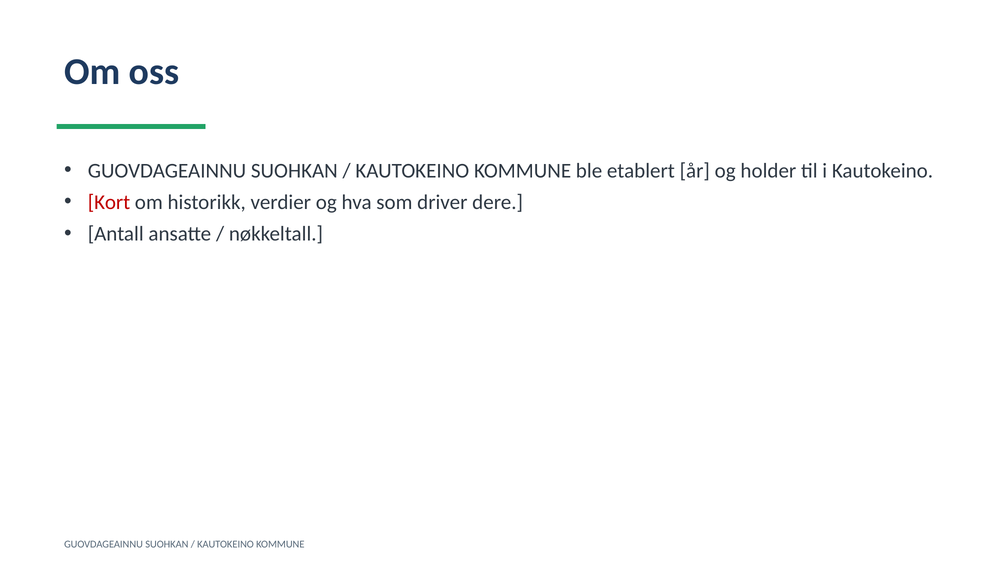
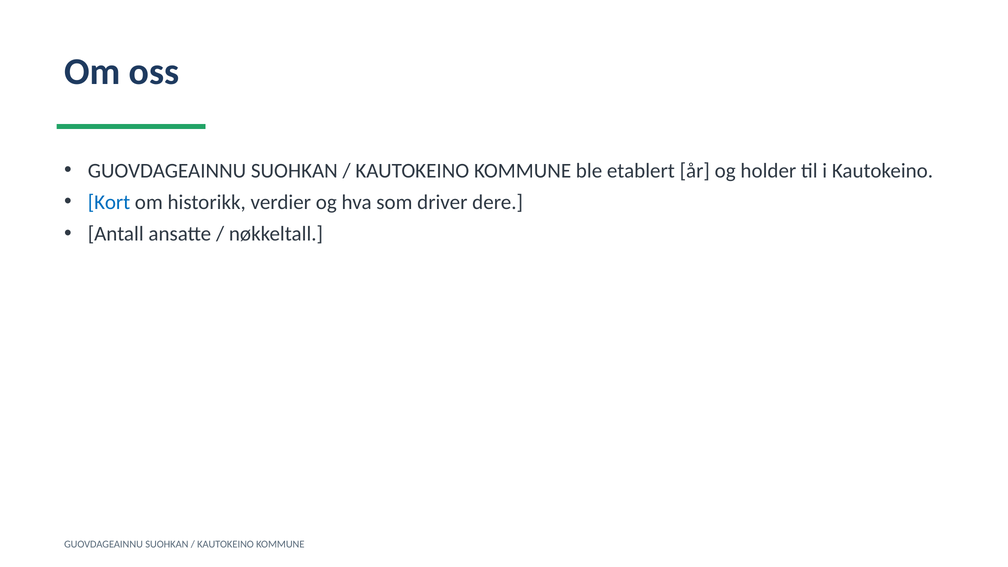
Kort colour: red -> blue
